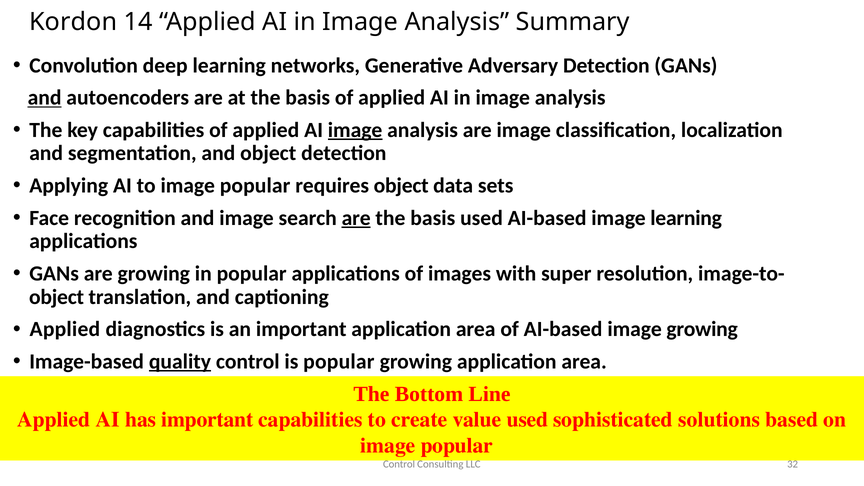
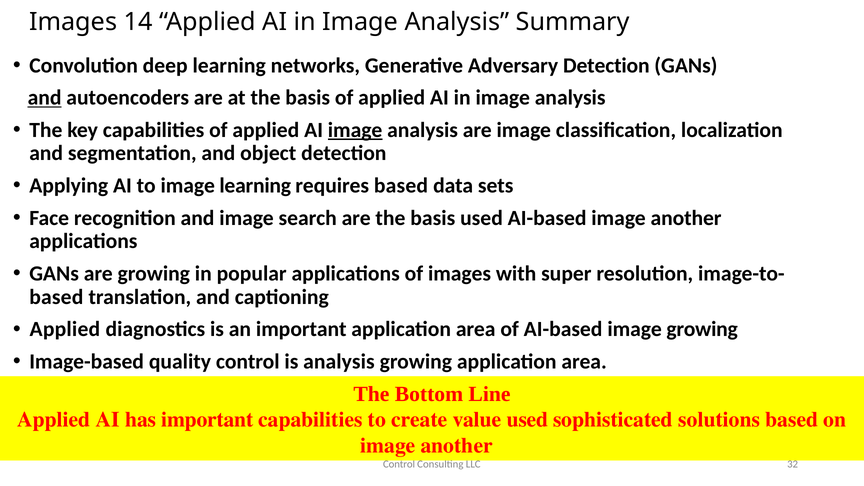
Kordon at (73, 22): Kordon -> Images
to image popular: popular -> learning
requires object: object -> based
are at (356, 218) underline: present -> none
AI-based image learning: learning -> another
object at (57, 297): object -> based
quality underline: present -> none
is popular: popular -> analysis
popular at (457, 446): popular -> another
